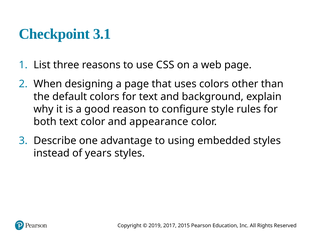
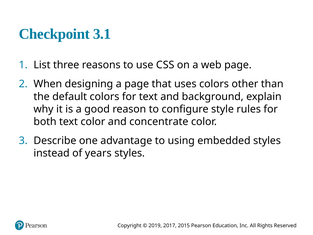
appearance: appearance -> concentrate
